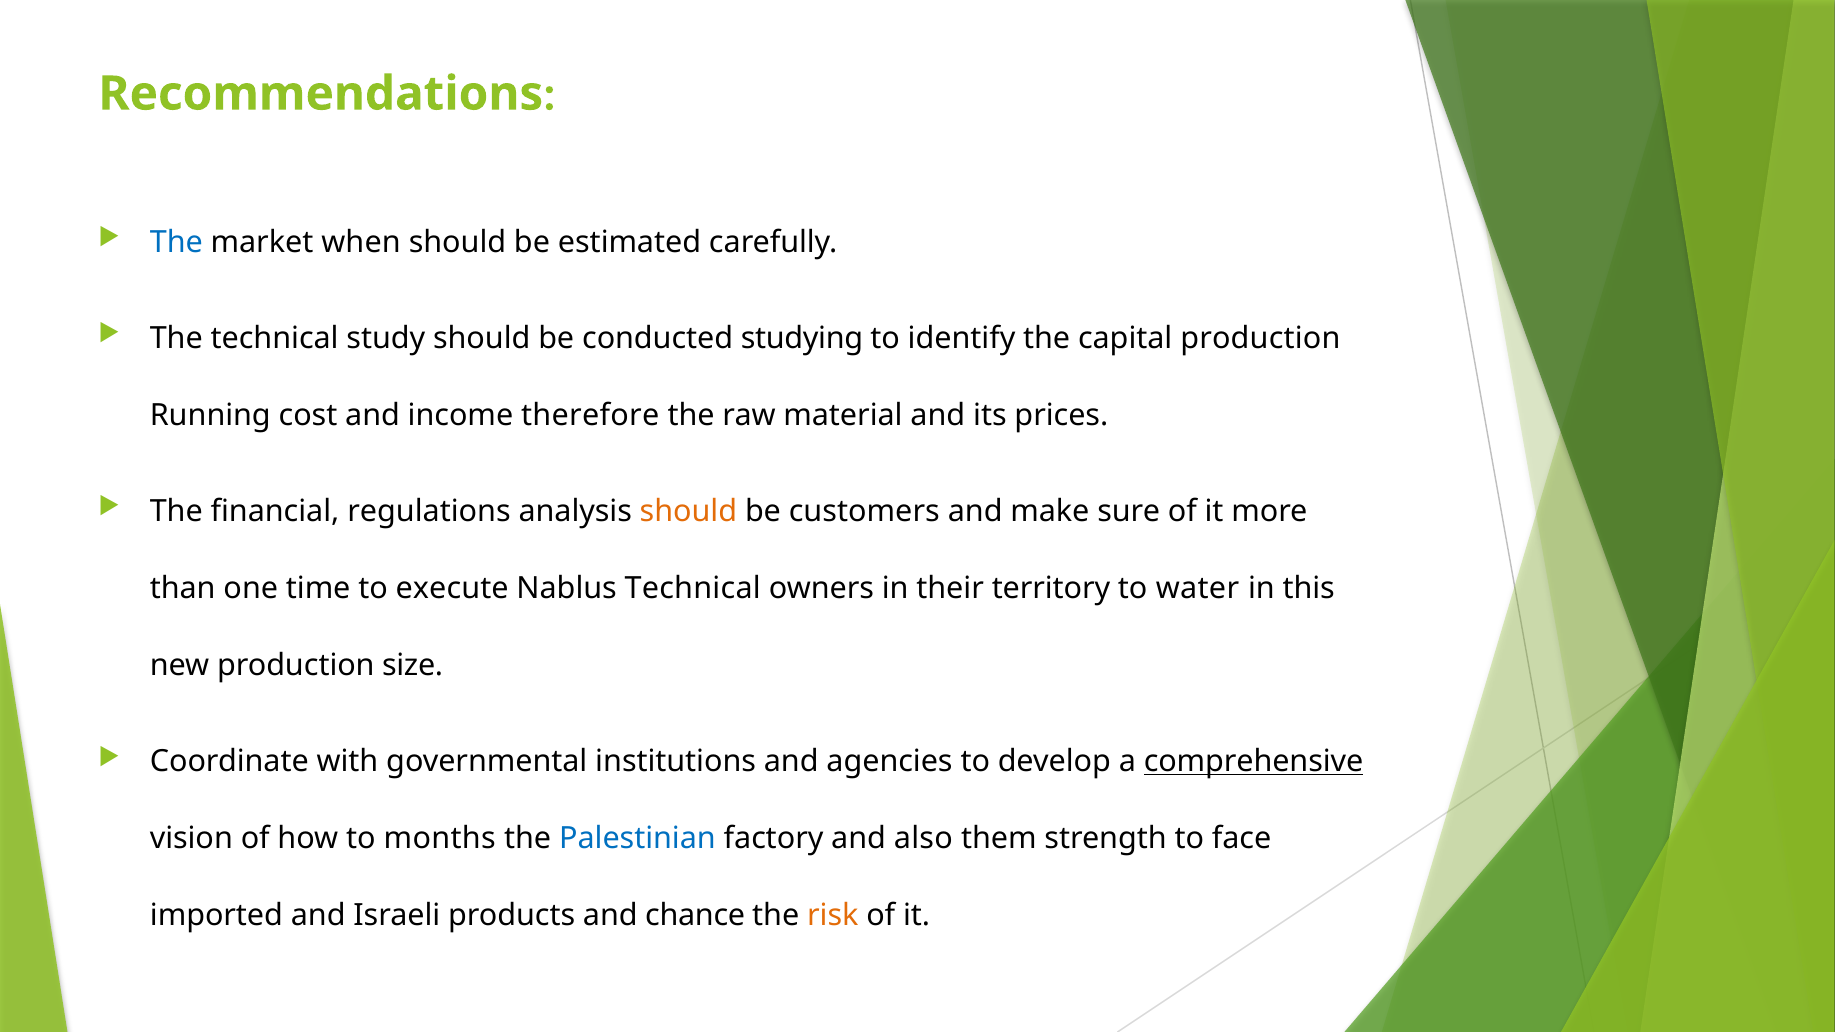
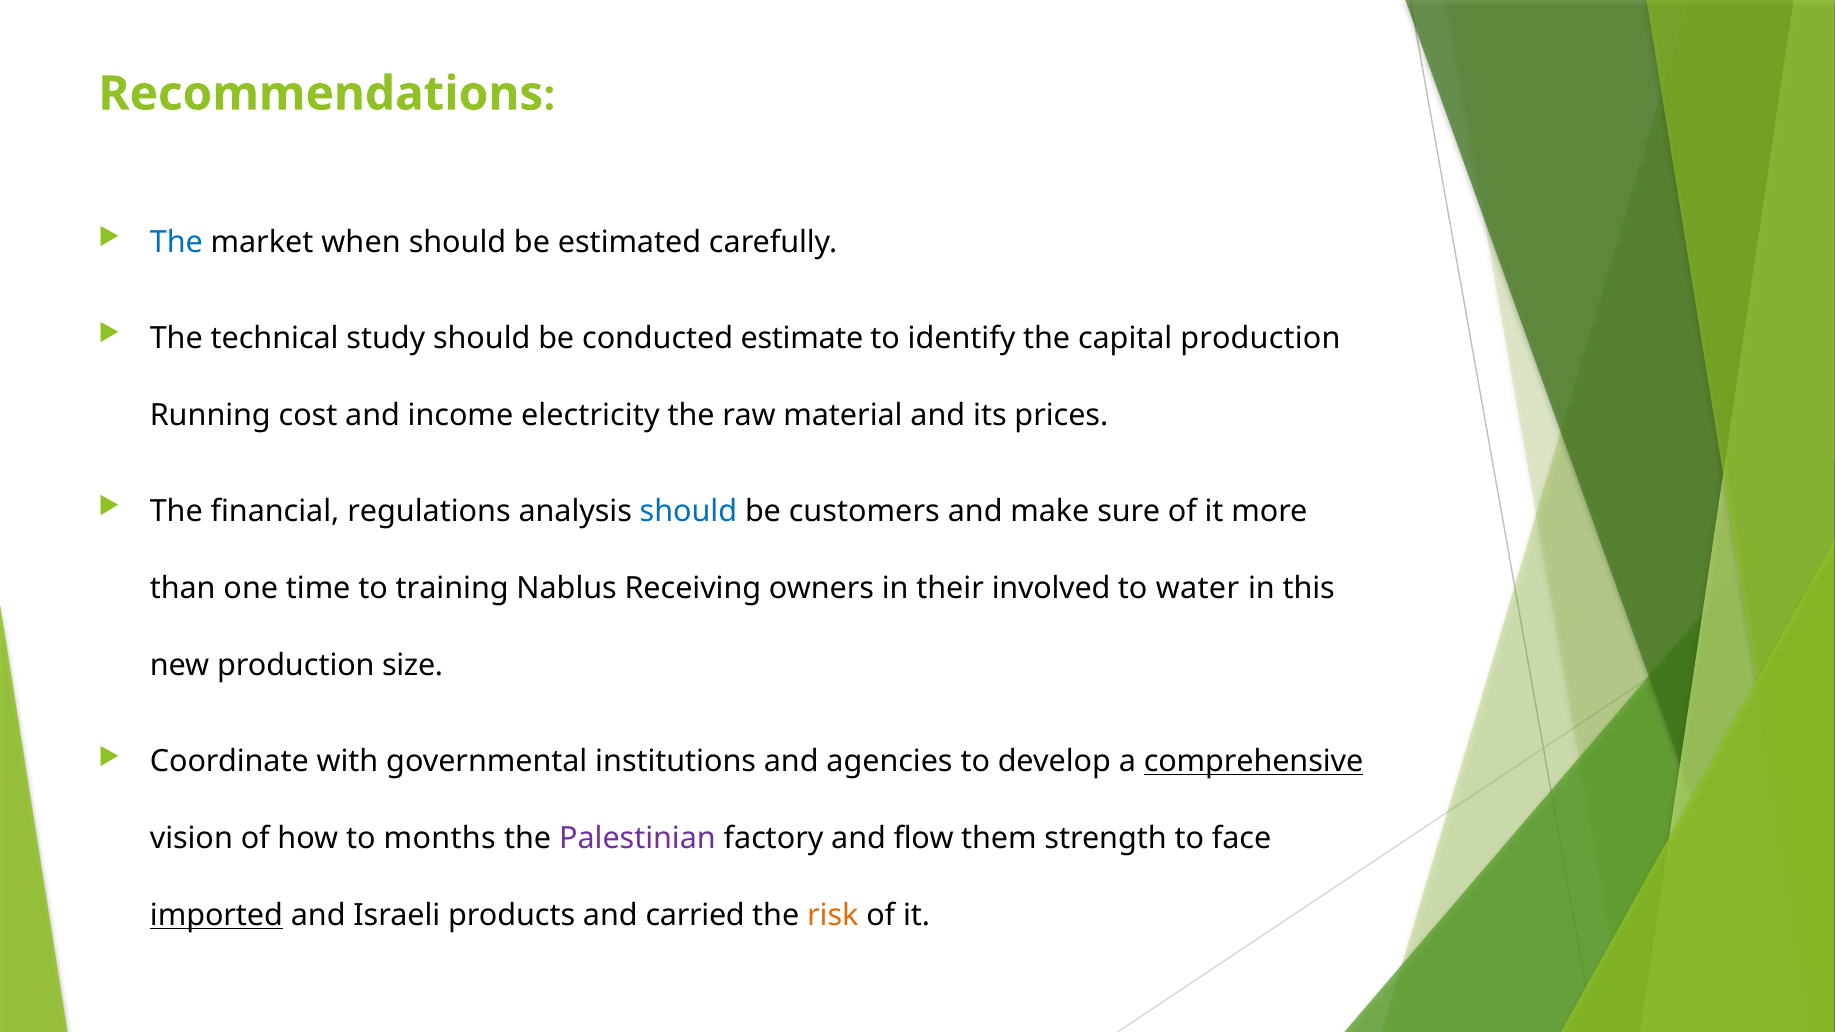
studying: studying -> estimate
therefore: therefore -> electricity
should at (688, 511) colour: orange -> blue
execute: execute -> training
Nablus Technical: Technical -> Receiving
territory: territory -> involved
Palestinian colour: blue -> purple
also: also -> flow
imported underline: none -> present
chance: chance -> carried
